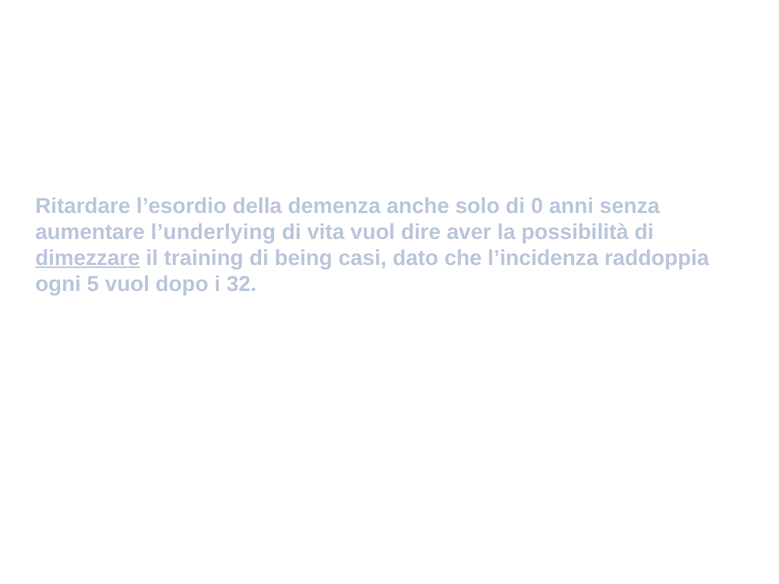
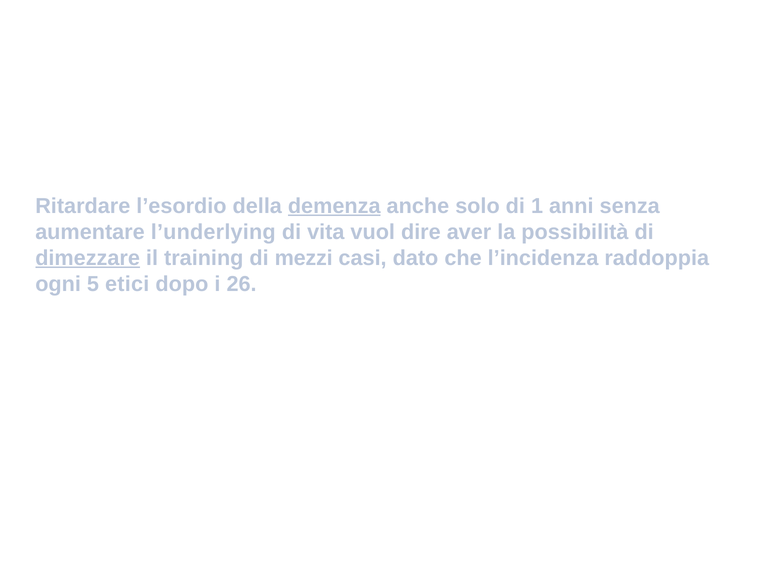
demenza underline: none -> present
0: 0 -> 1
being: being -> mezzi
5 vuol: vuol -> etici
32: 32 -> 26
